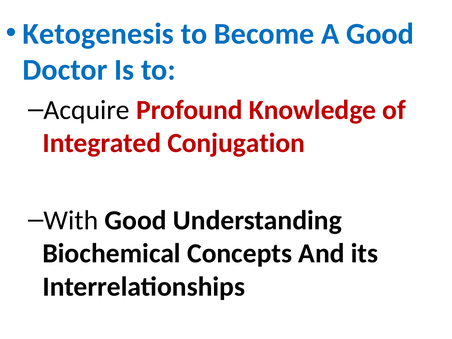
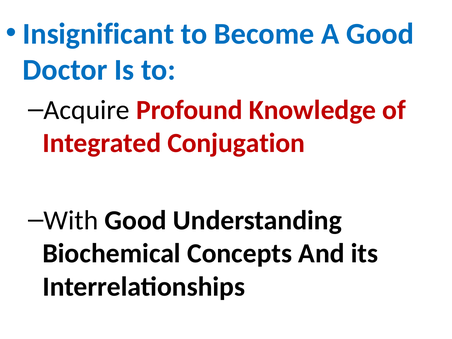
Ketogenesis: Ketogenesis -> Insignificant
